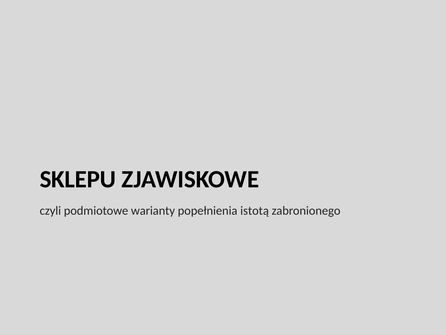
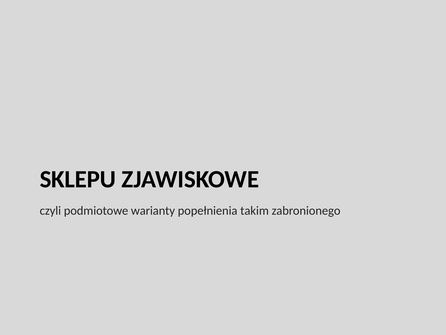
istotą: istotą -> takim
